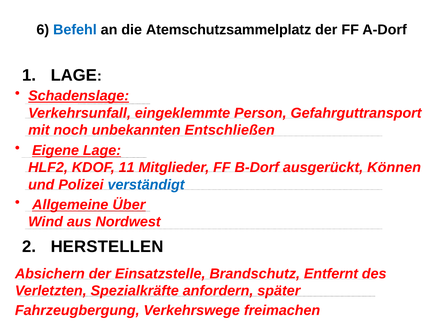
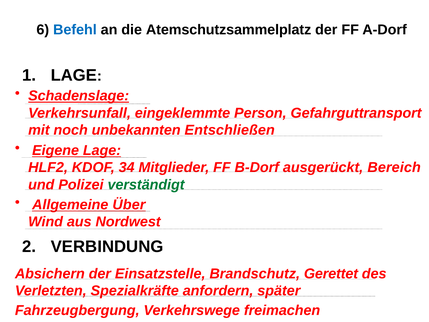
11: 11 -> 34
Können: Können -> Bereich
verständigt colour: blue -> green
HERSTELLEN: HERSTELLEN -> VERBINDUNG
Entfernt: Entfernt -> Gerettet
